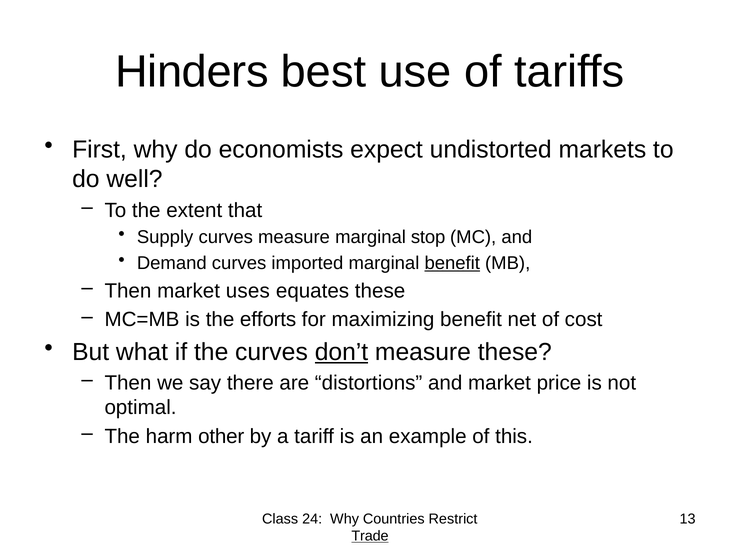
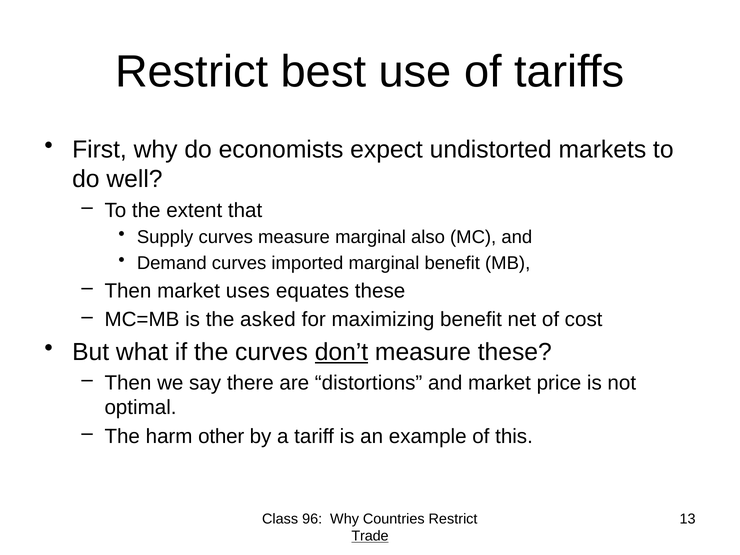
Hinders at (192, 72): Hinders -> Restrict
stop: stop -> also
benefit at (452, 263) underline: present -> none
efforts: efforts -> asked
24: 24 -> 96
